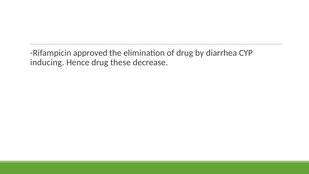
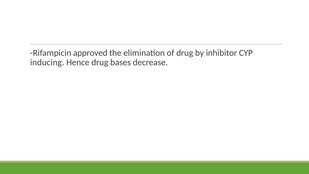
diarrhea: diarrhea -> inhibitor
these: these -> bases
